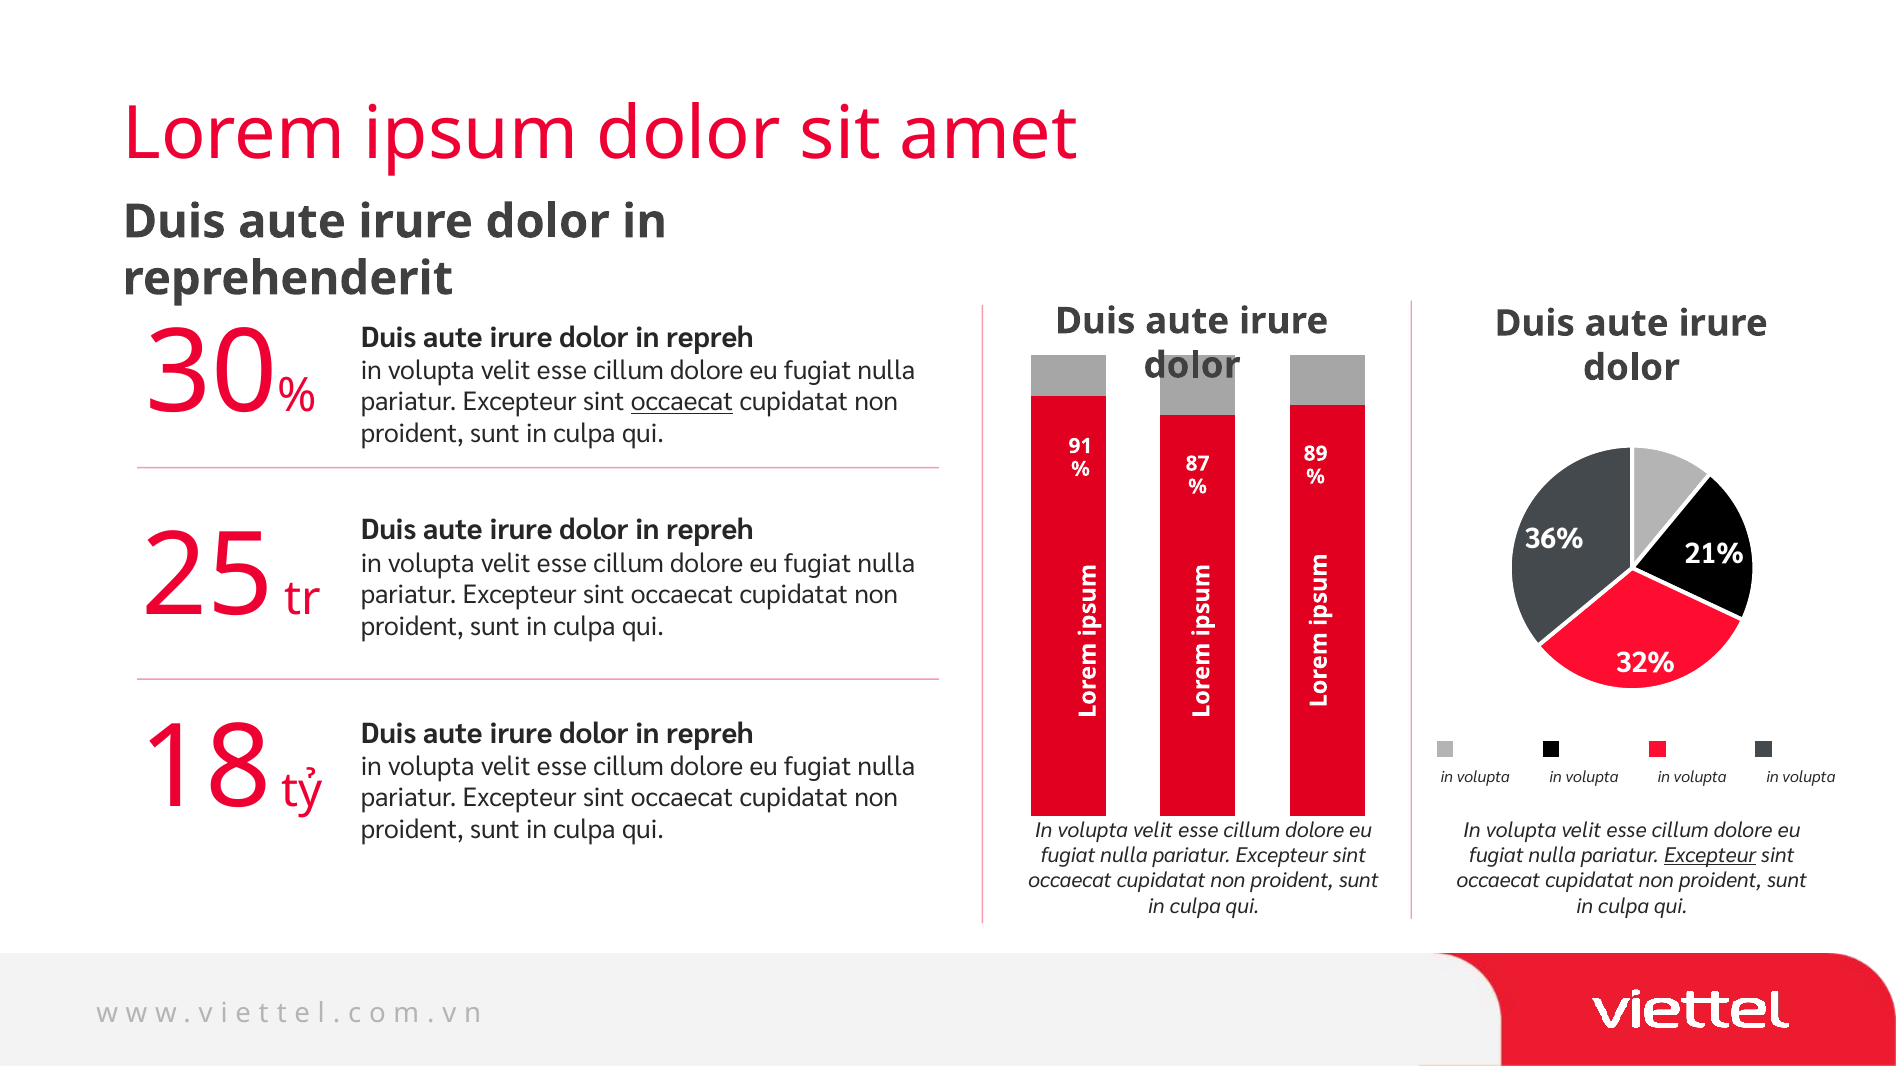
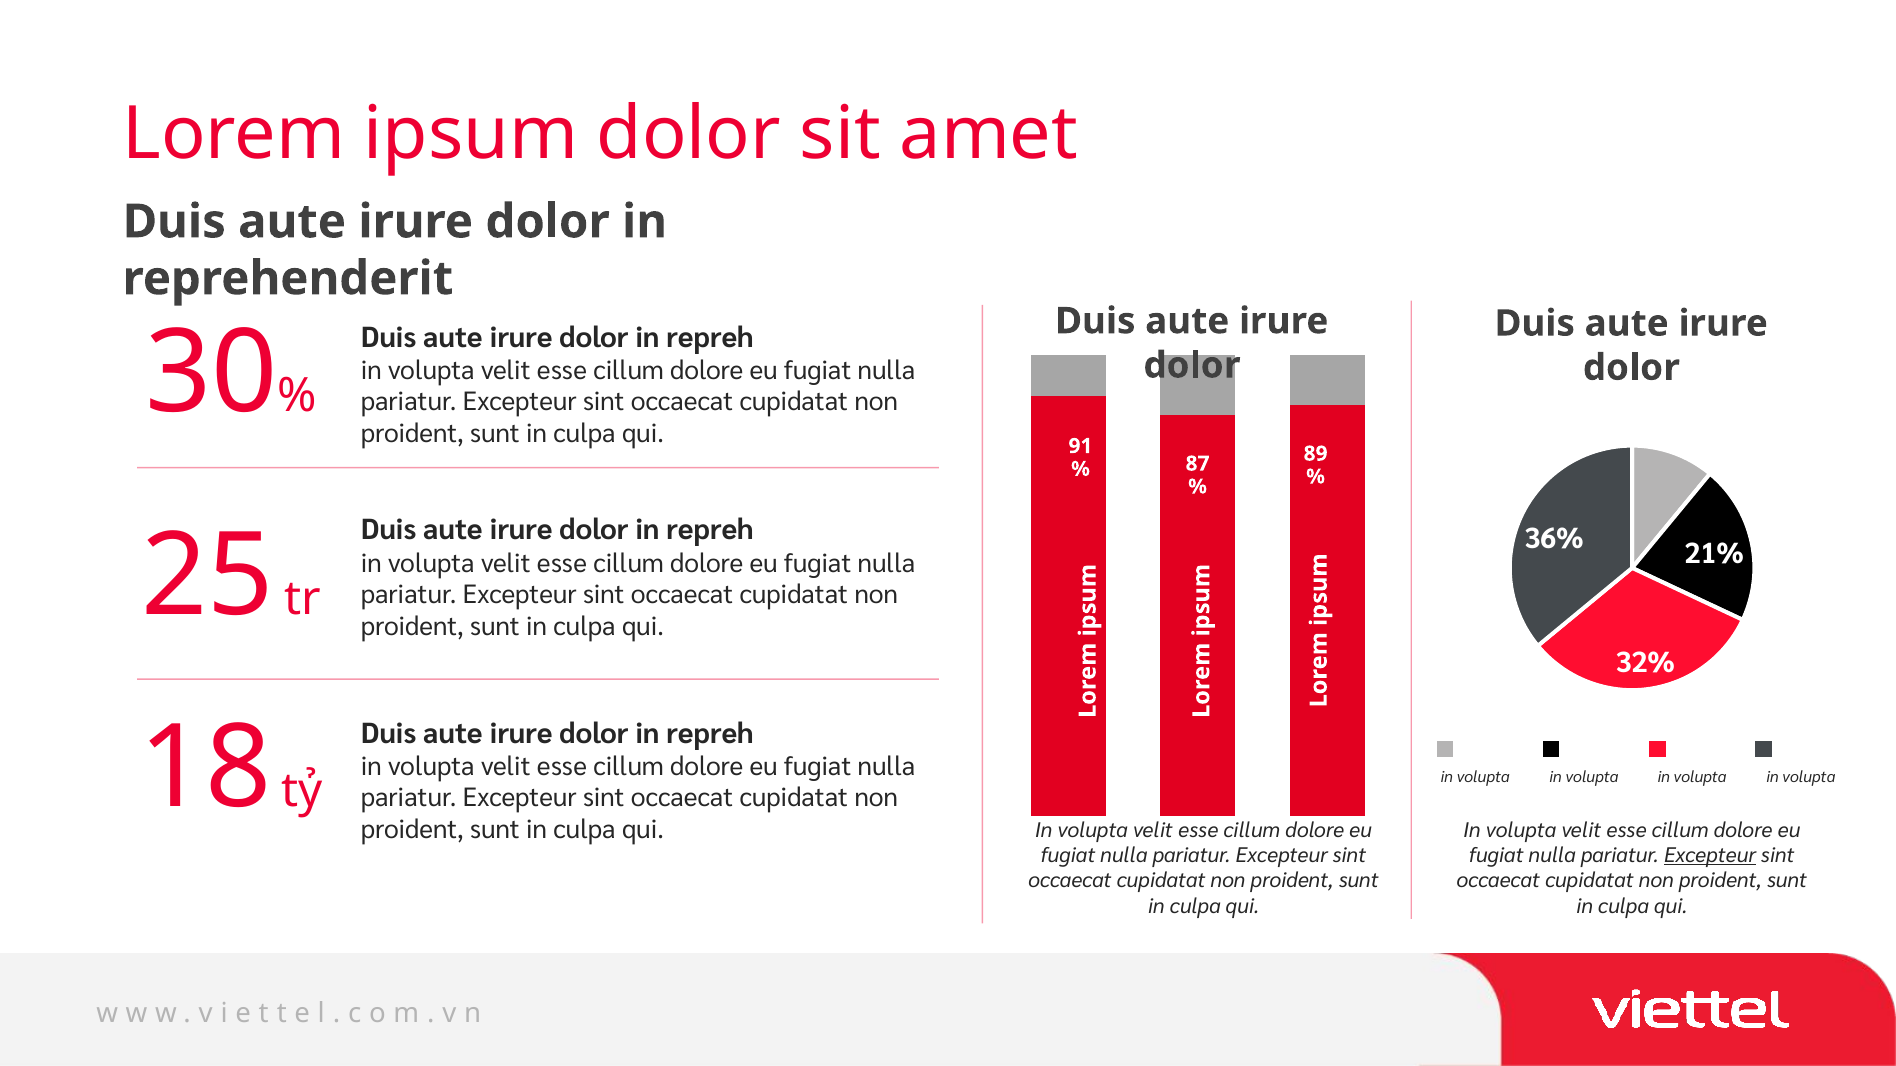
occaecat at (682, 402) underline: present -> none
